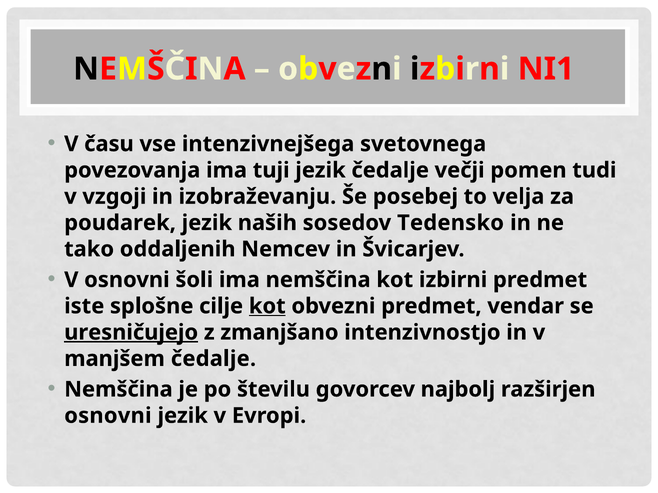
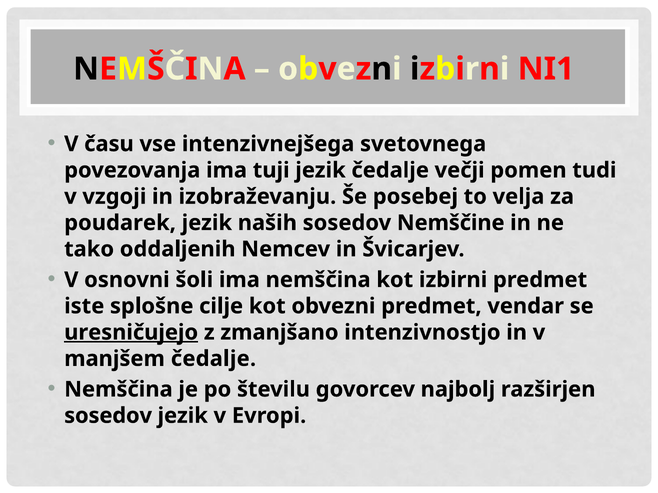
Tedensko: Tedensko -> Nemščine
kot at (267, 306) underline: present -> none
osnovni at (108, 416): osnovni -> sosedov
